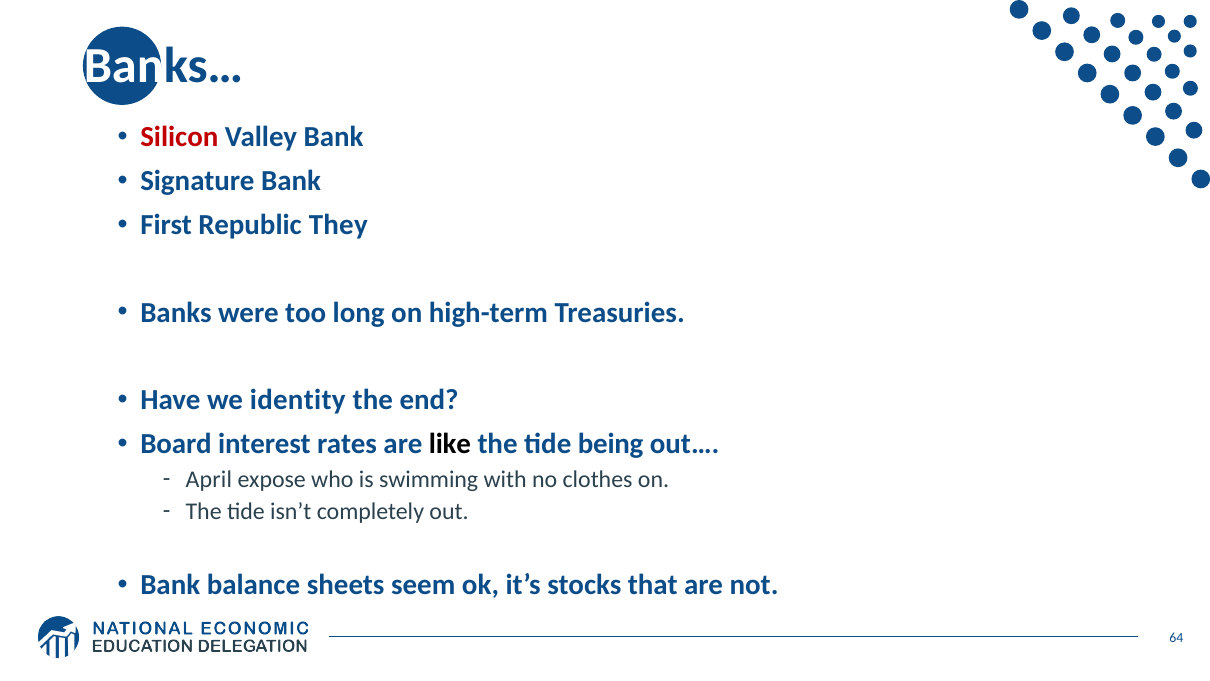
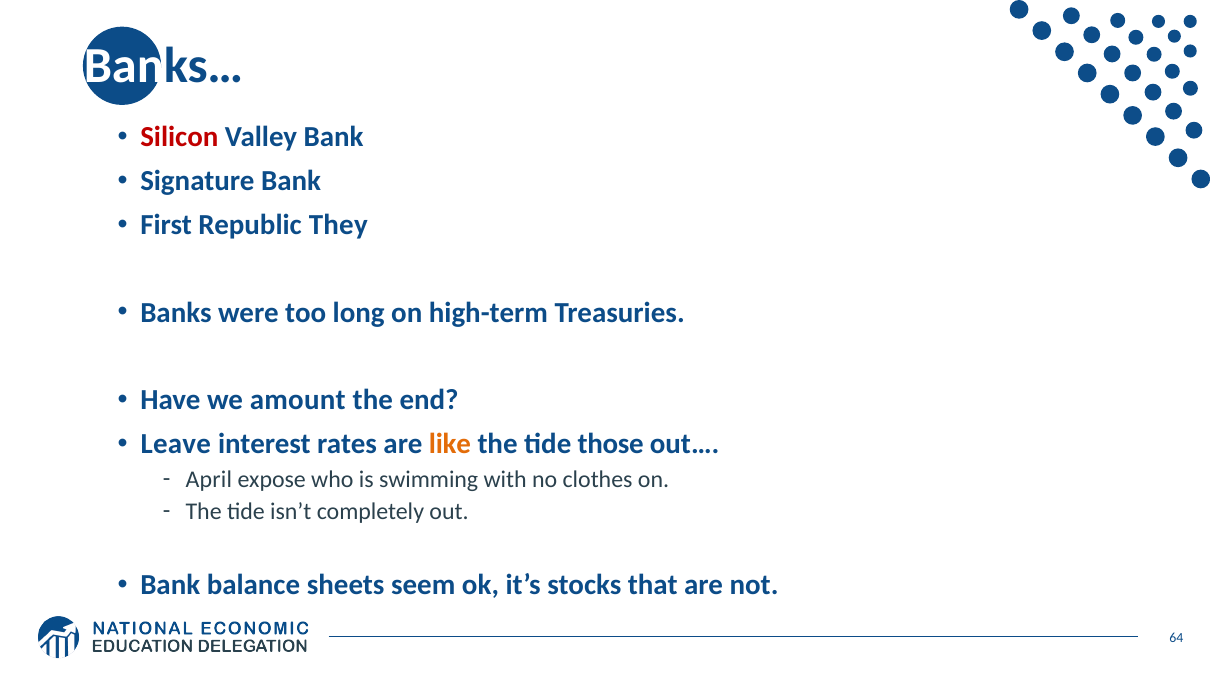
identity: identity -> amount
Board: Board -> Leave
like colour: black -> orange
being: being -> those
